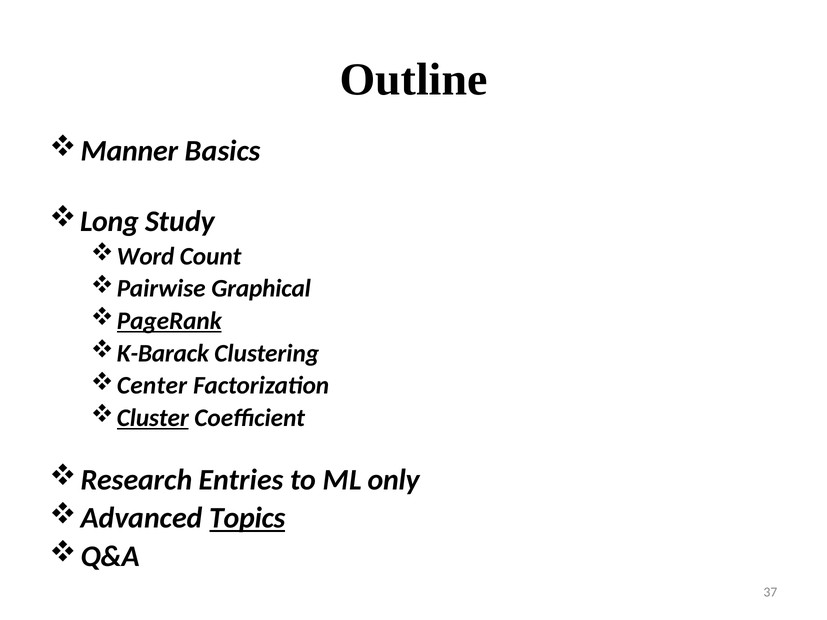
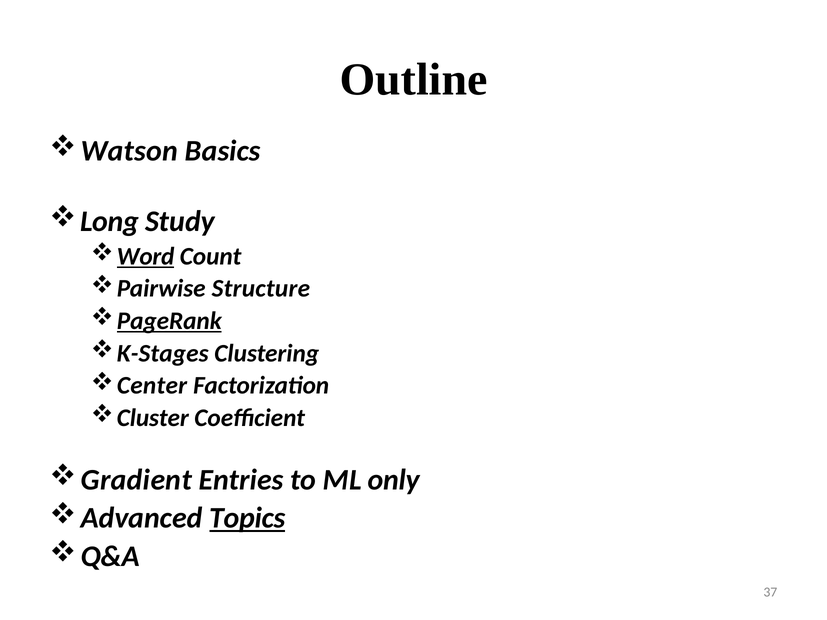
Manner: Manner -> Watson
Word underline: none -> present
Graphical: Graphical -> Structure
K-Barack: K-Barack -> K-Stages
Cluster underline: present -> none
Research: Research -> Gradient
